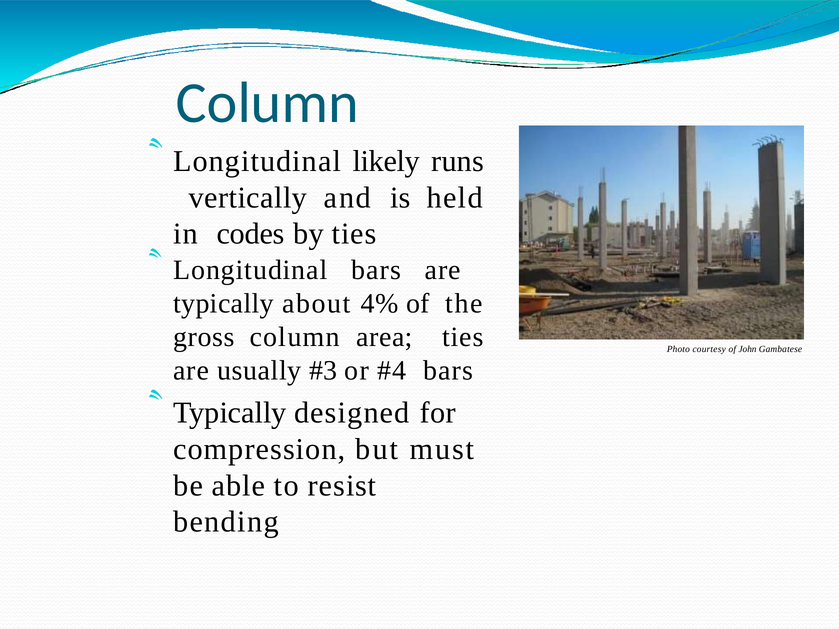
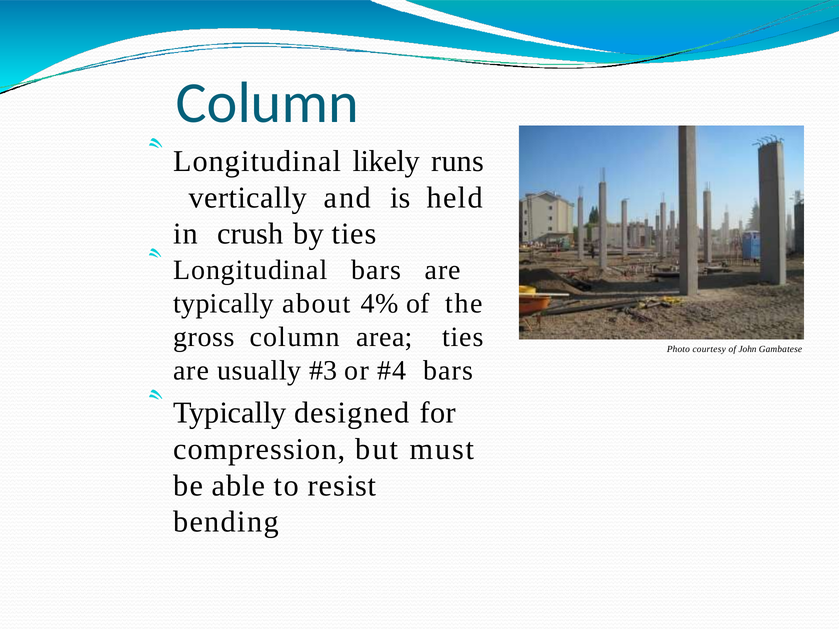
codes: codes -> crush
